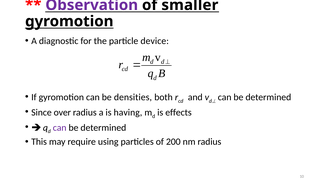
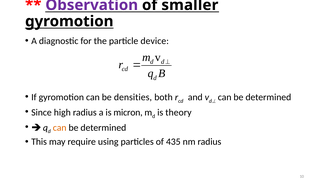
over: over -> high
having: having -> micron
effects: effects -> theory
can at (60, 128) colour: purple -> orange
200: 200 -> 435
